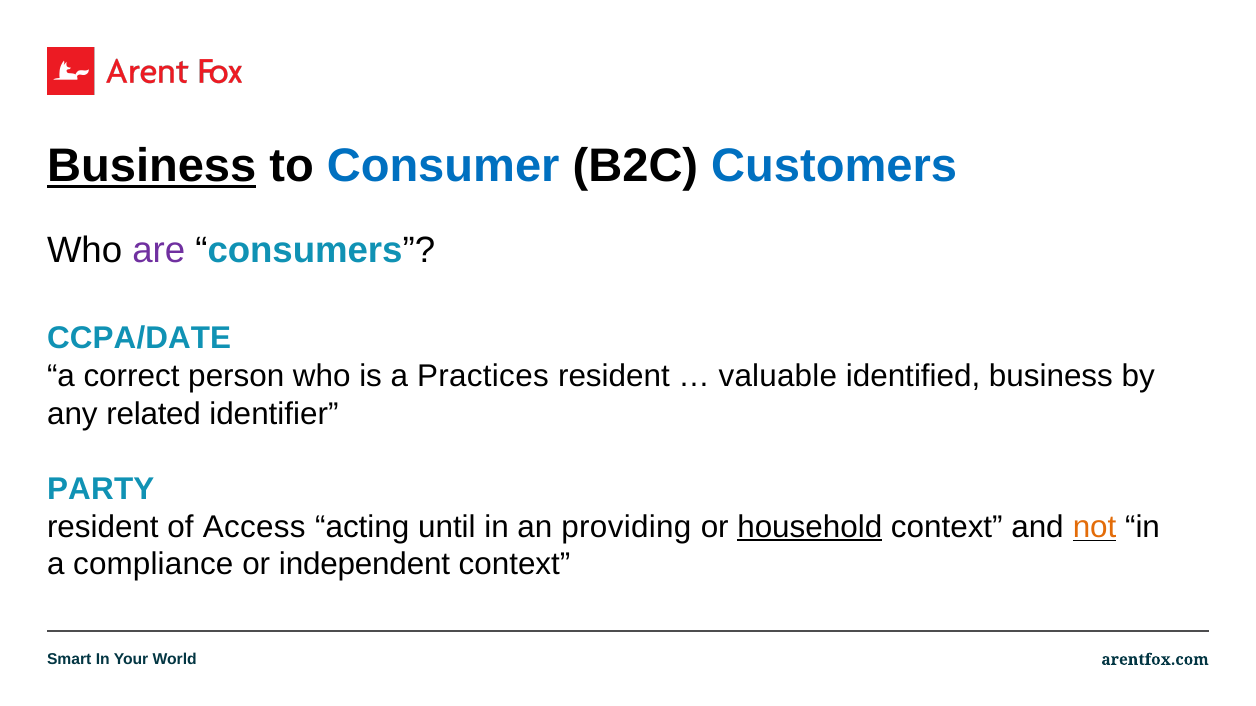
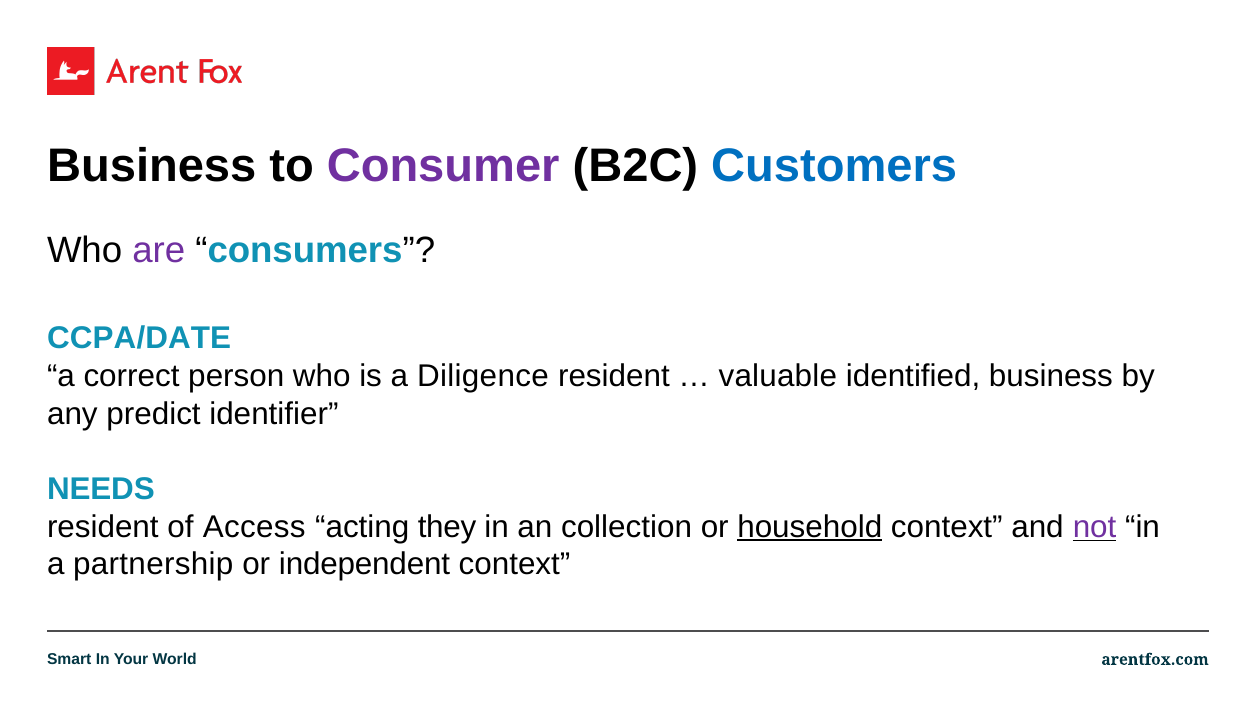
Business at (152, 166) underline: present -> none
Consumer colour: blue -> purple
Practices: Practices -> Diligence
related: related -> predict
PARTY: PARTY -> NEEDS
until: until -> they
providing: providing -> collection
not colour: orange -> purple
compliance: compliance -> partnership
